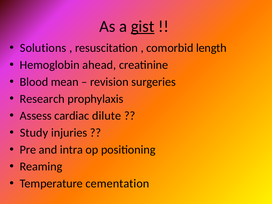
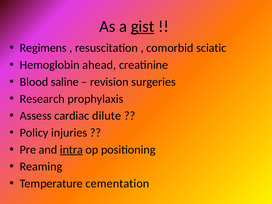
Solutions: Solutions -> Regimens
length: length -> sciatic
mean: mean -> saline
Study: Study -> Policy
intra underline: none -> present
